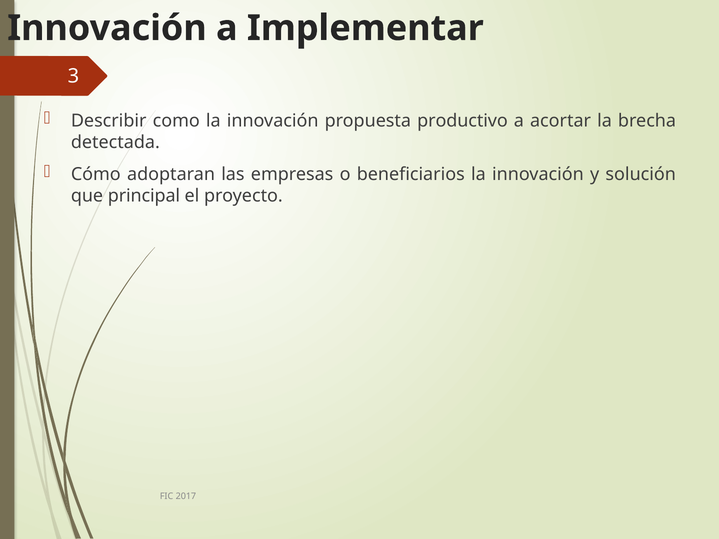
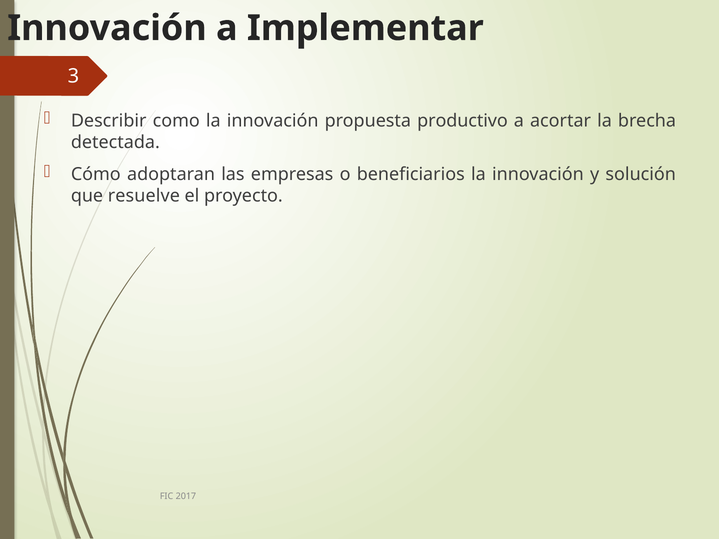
principal: principal -> resuelve
